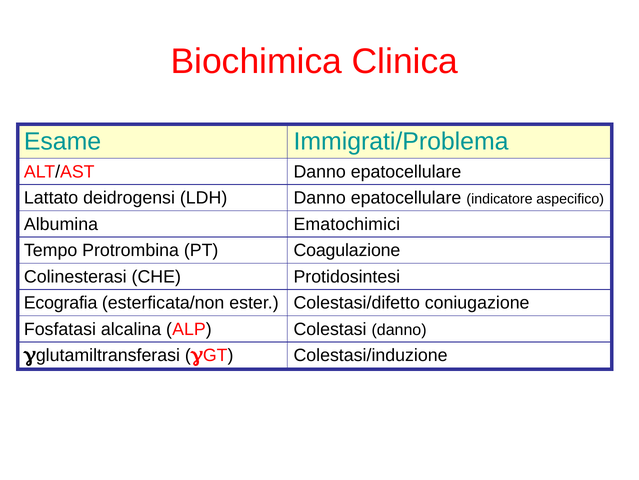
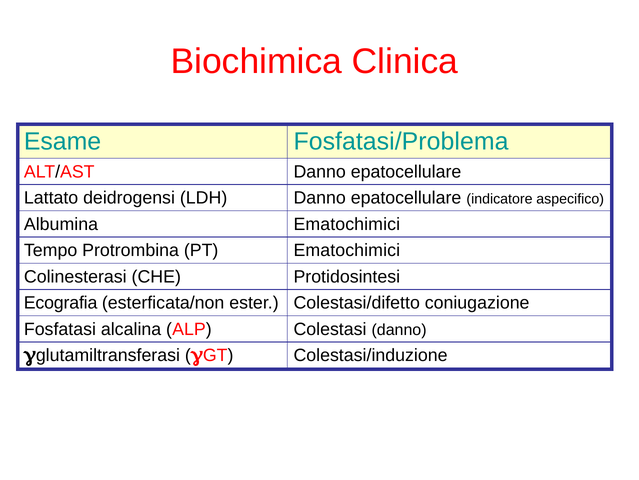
Immigrati/Problema: Immigrati/Problema -> Fosfatasi/Problema
PT Coagulazione: Coagulazione -> Ematochimici
